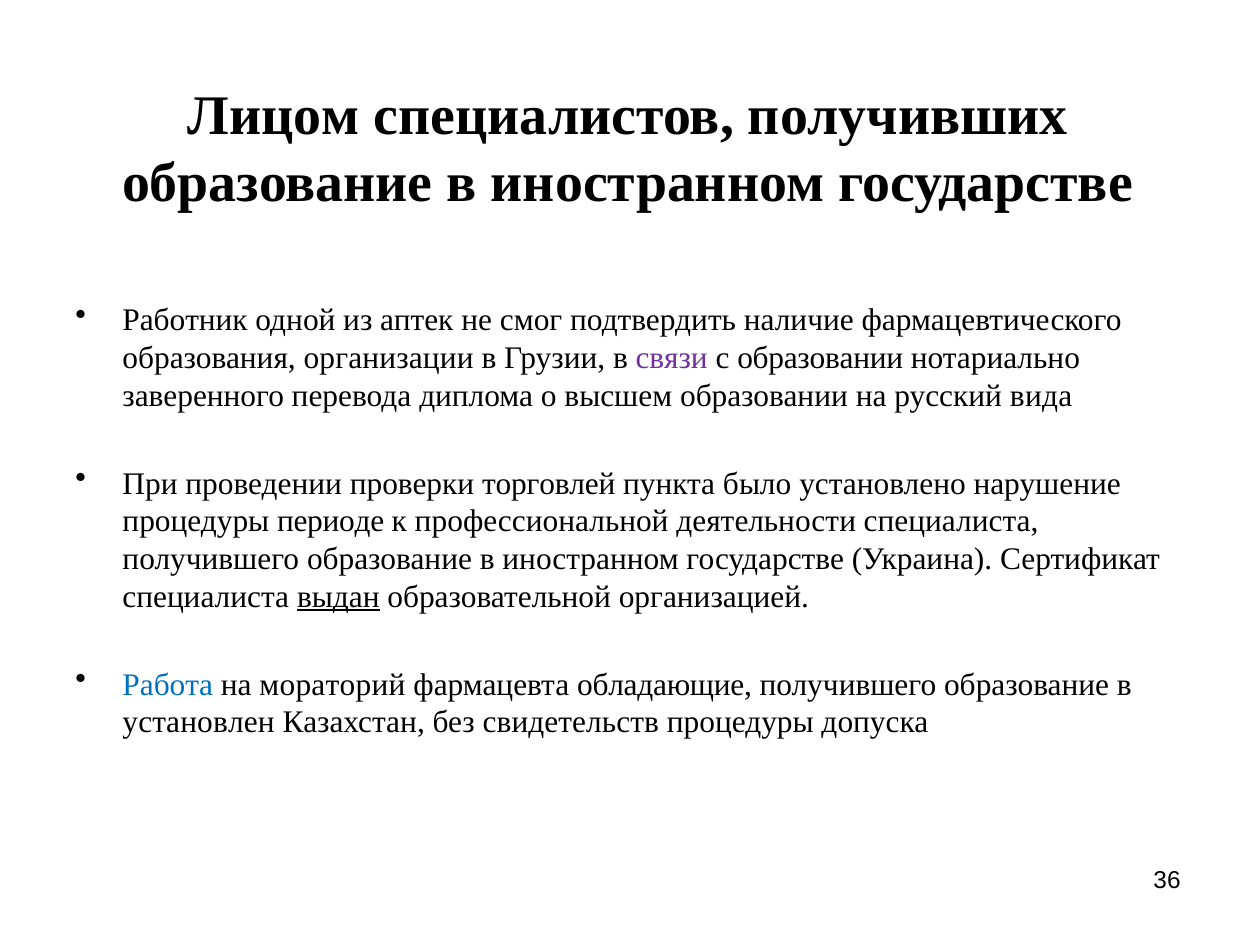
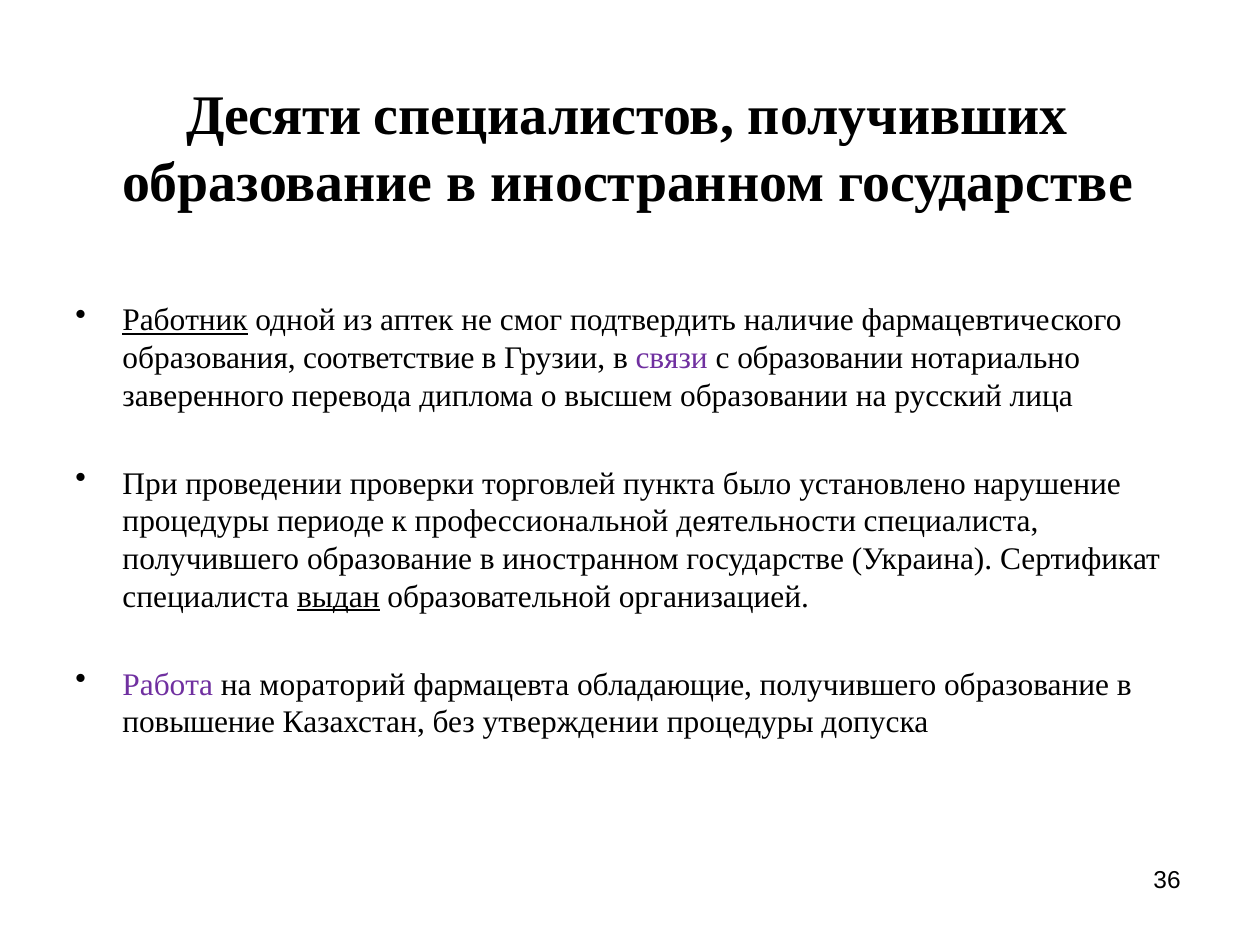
Лицом: Лицом -> Десяти
Работник underline: none -> present
организации: организации -> соответствие
вида: вида -> лица
Работа colour: blue -> purple
установлен: установлен -> повышение
свидетельств: свидетельств -> утверждении
